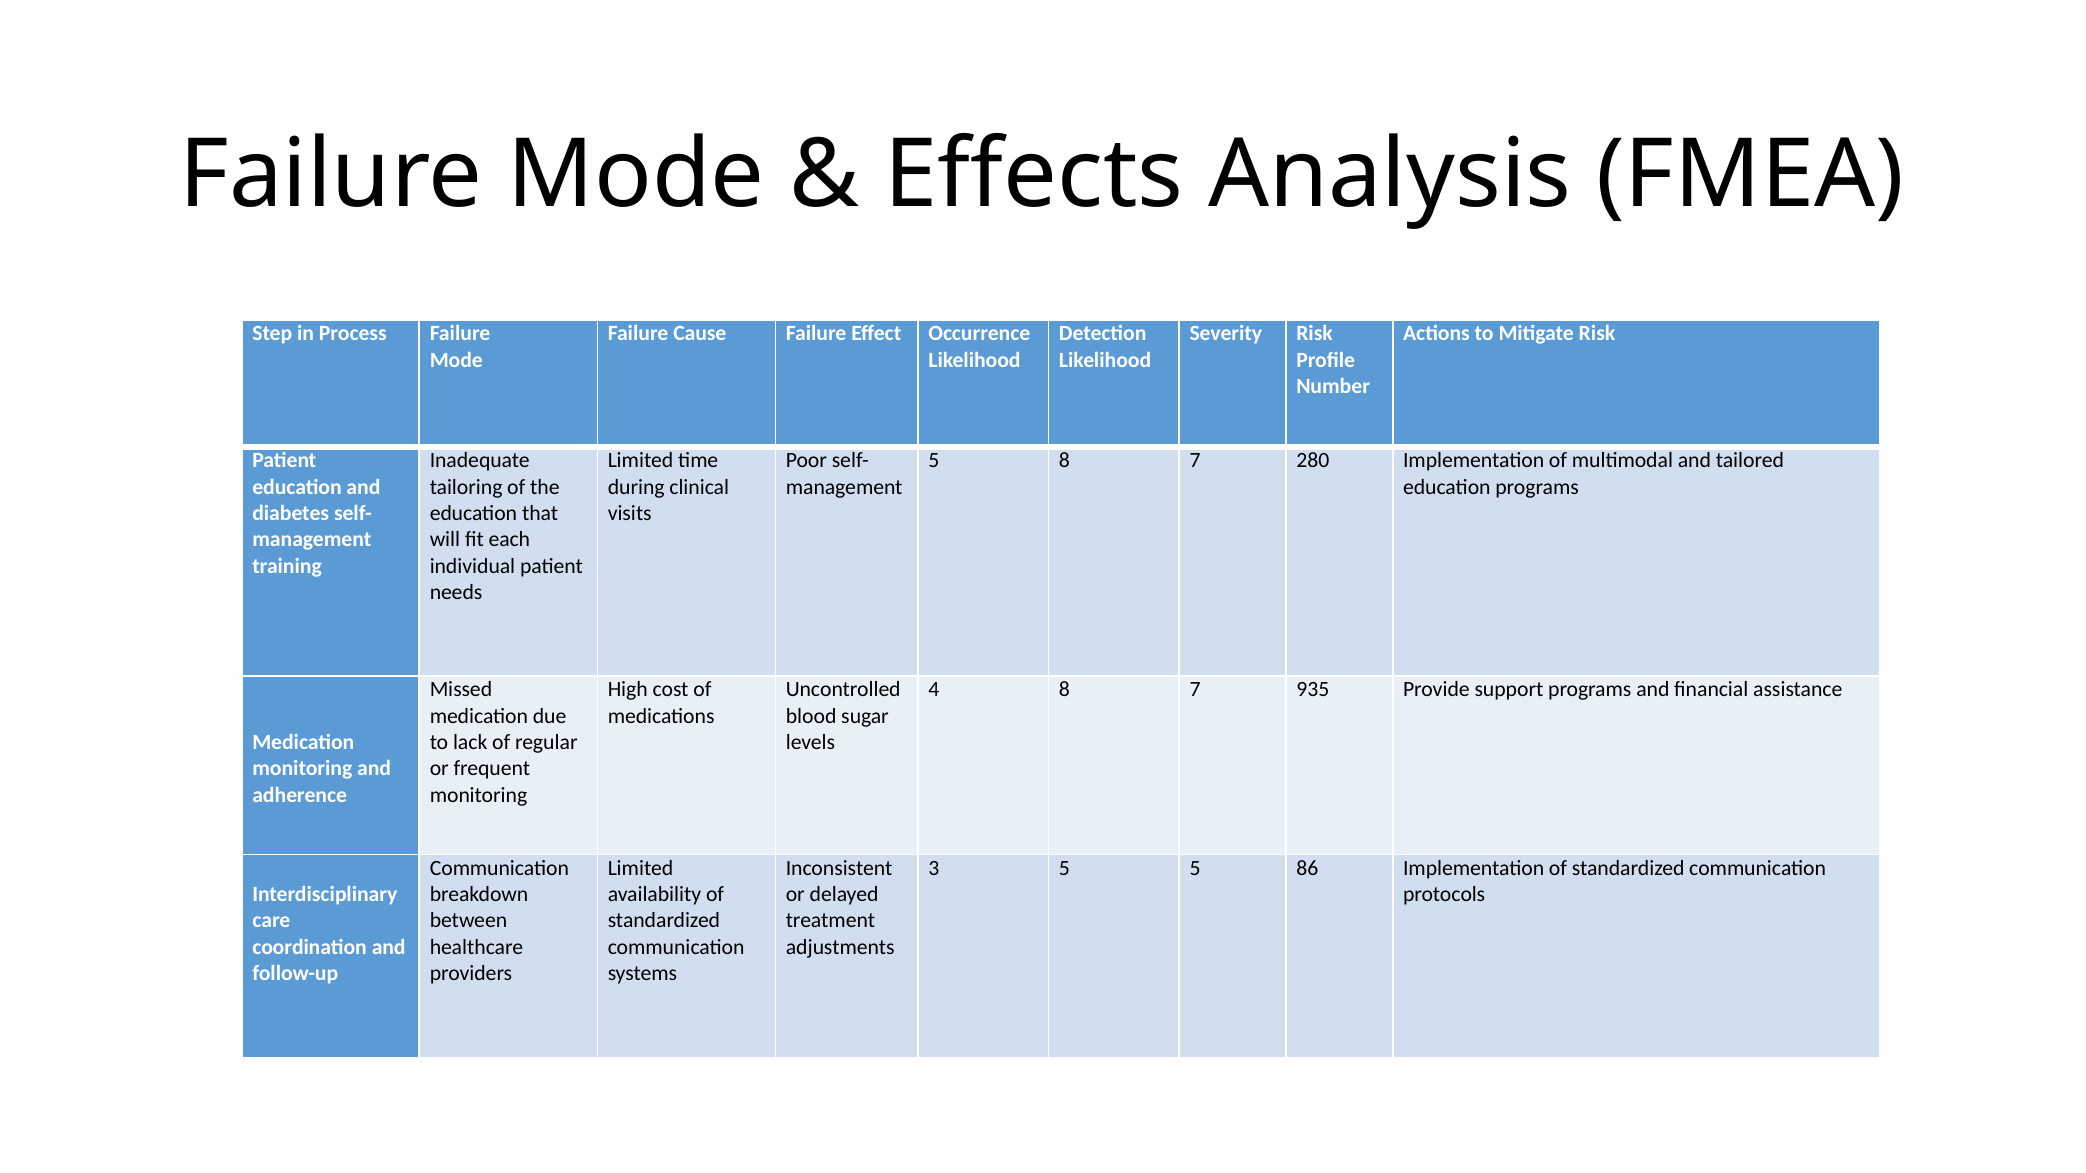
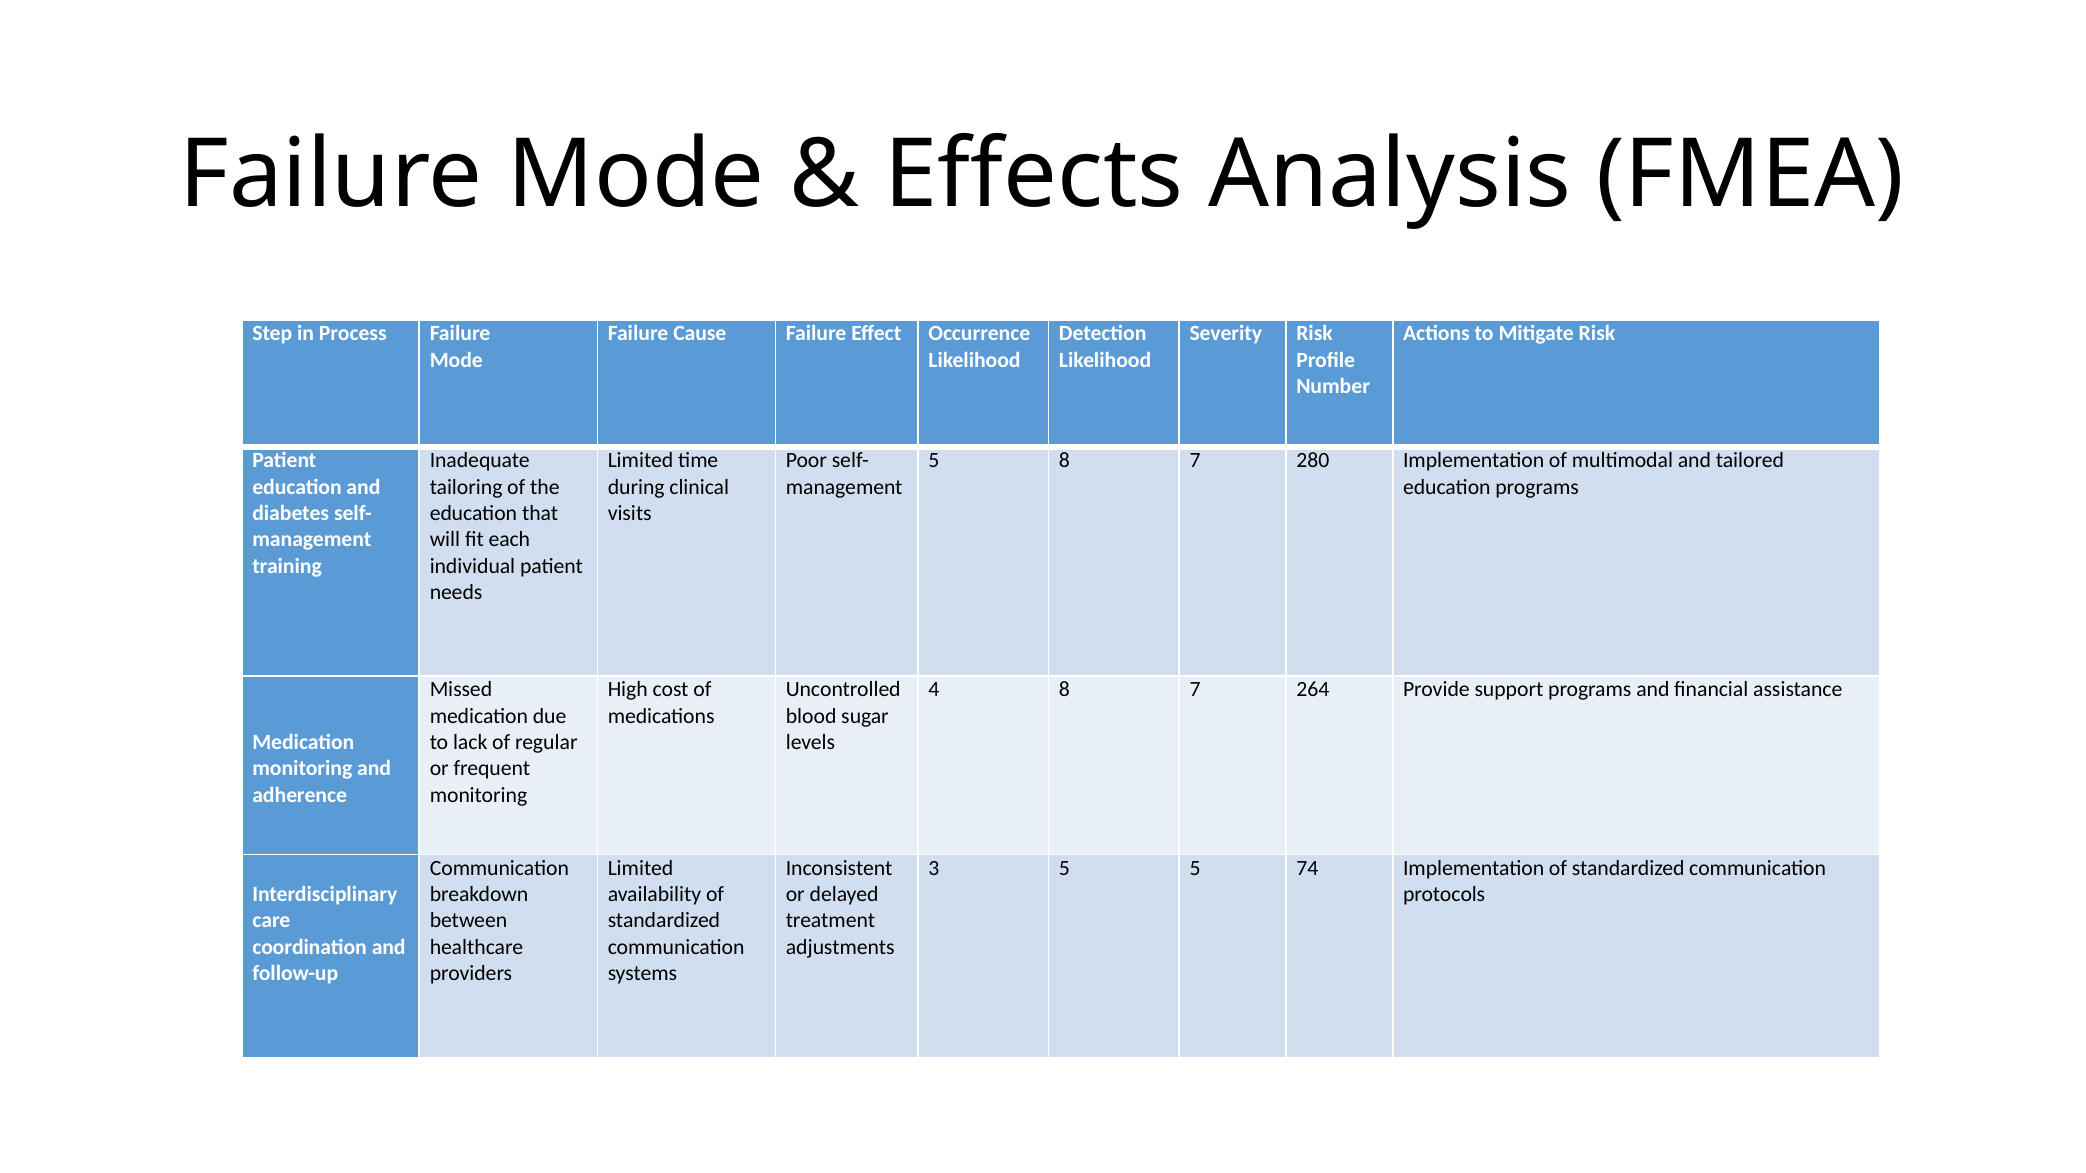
935: 935 -> 264
86: 86 -> 74
